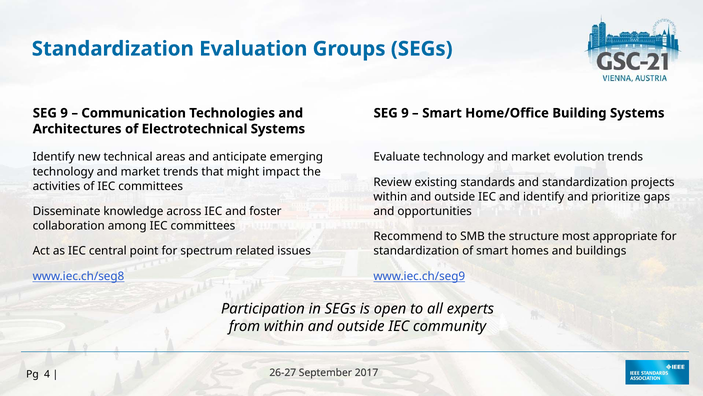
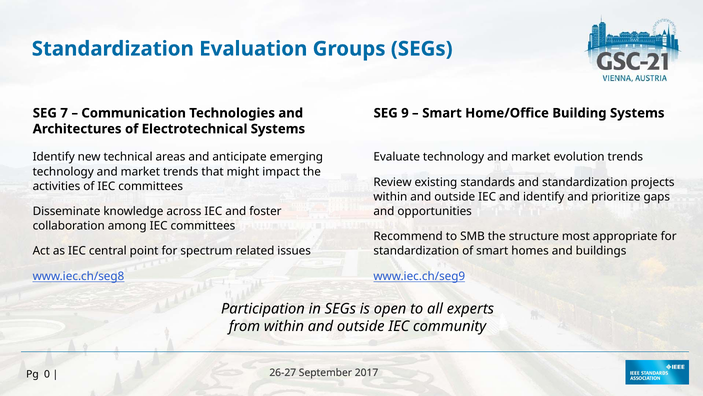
9 at (64, 113): 9 -> 7
4: 4 -> 0
